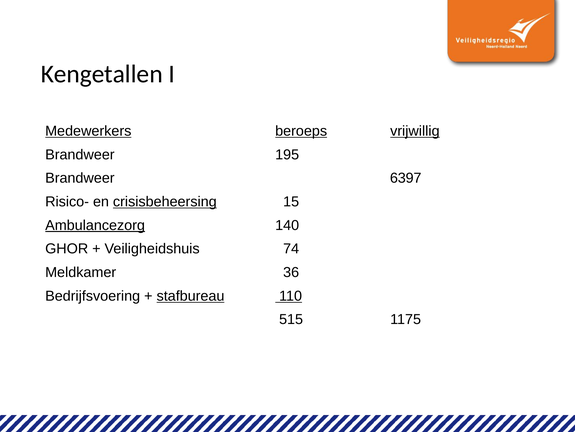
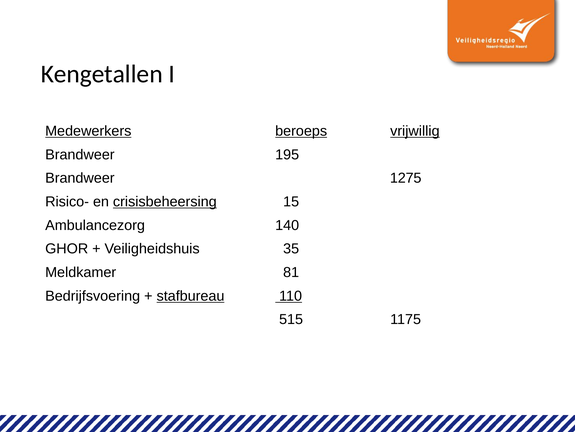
6397: 6397 -> 1275
Ambulancezorg underline: present -> none
74: 74 -> 35
36: 36 -> 81
